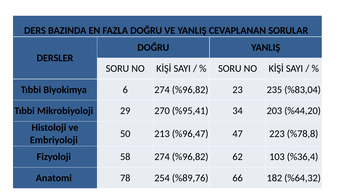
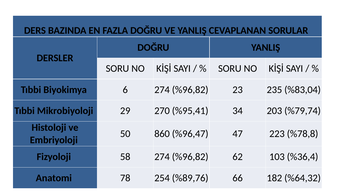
%44,20: %44,20 -> %79,74
213: 213 -> 860
